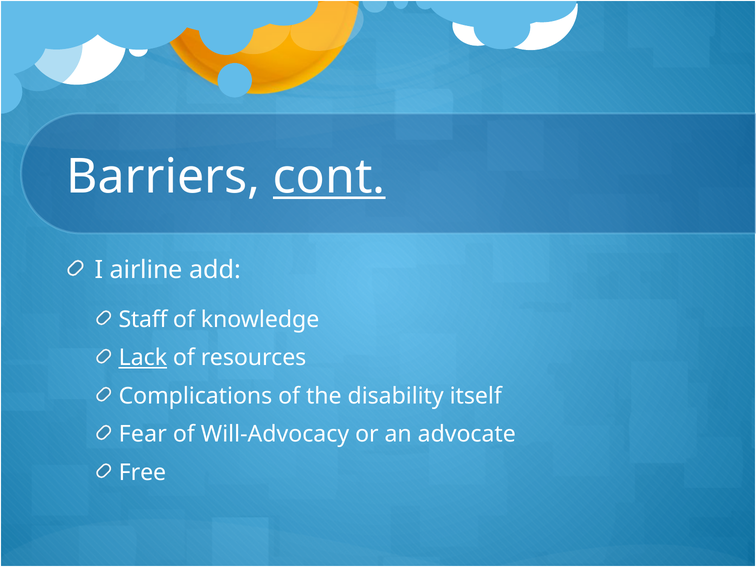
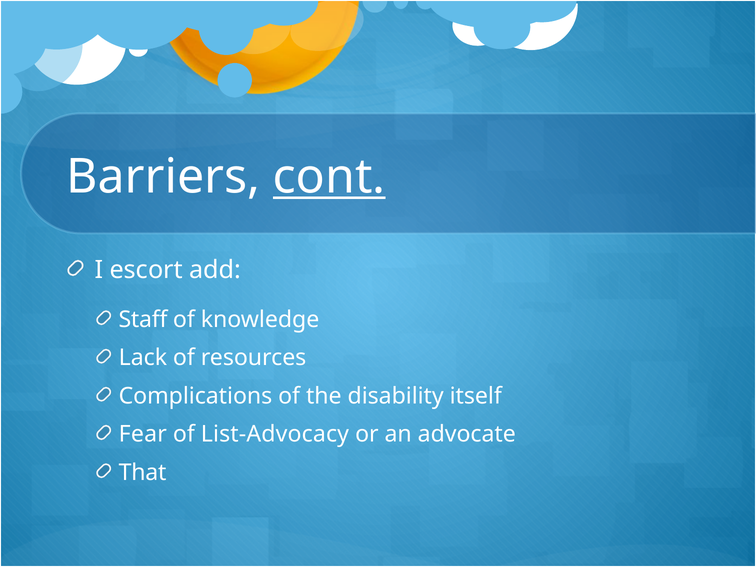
airline: airline -> escort
Lack underline: present -> none
Will-Advocacy: Will-Advocacy -> List-Advocacy
Free: Free -> That
